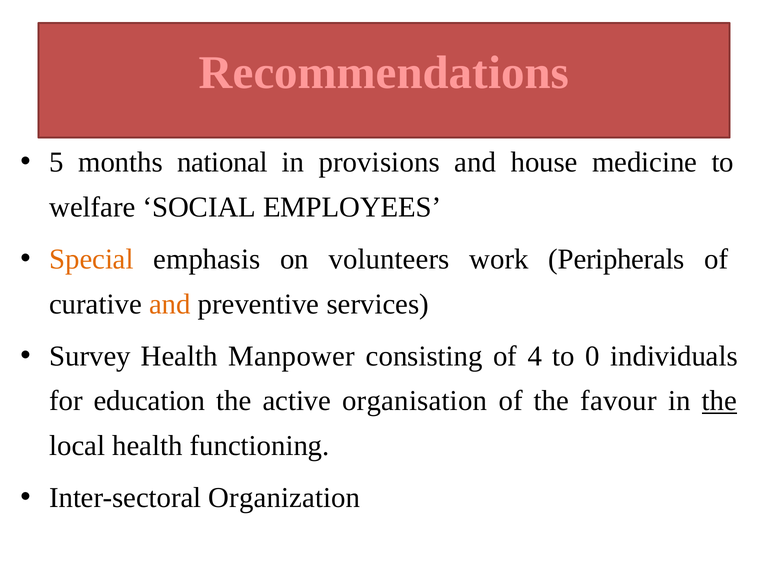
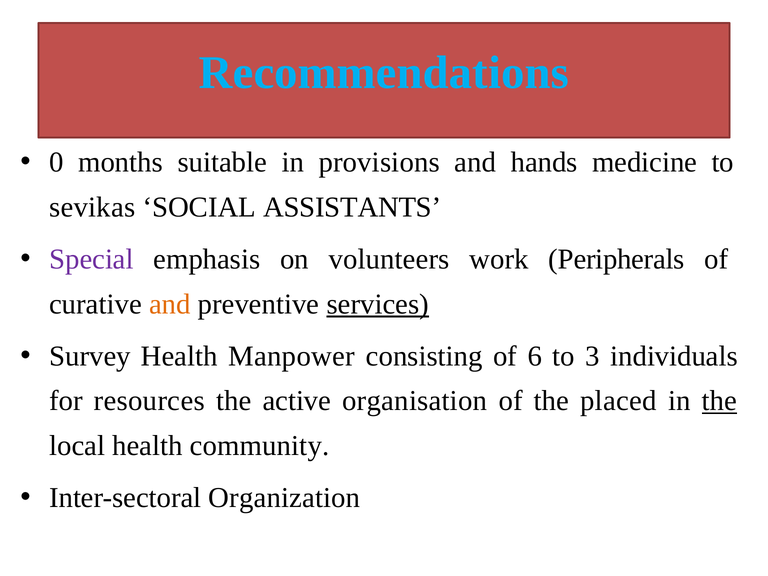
Recommendations colour: pink -> light blue
5: 5 -> 0
national: national -> suitable
house: house -> hands
welfare: welfare -> sevikas
EMPLOYEES: EMPLOYEES -> ASSISTANTS
Special colour: orange -> purple
services underline: none -> present
4: 4 -> 6
0: 0 -> 3
education: education -> resources
favour: favour -> placed
functioning: functioning -> community
